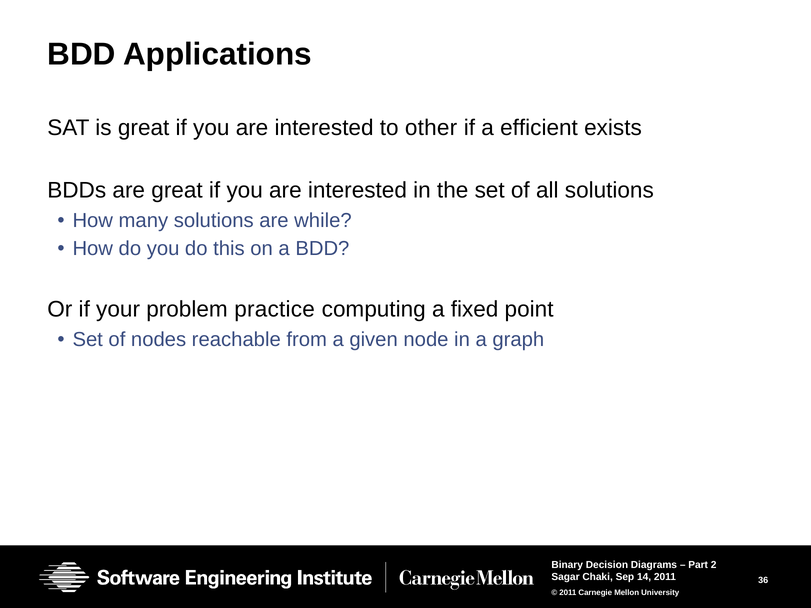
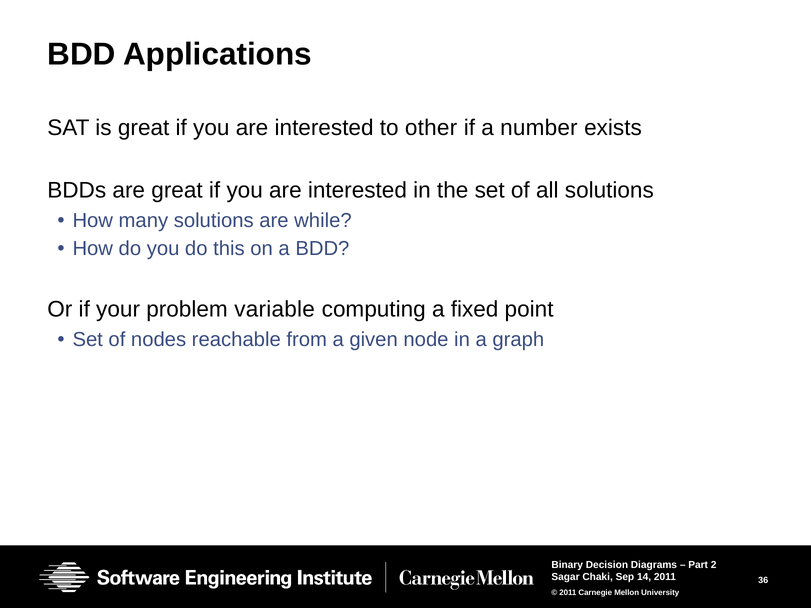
efficient: efficient -> number
practice: practice -> variable
